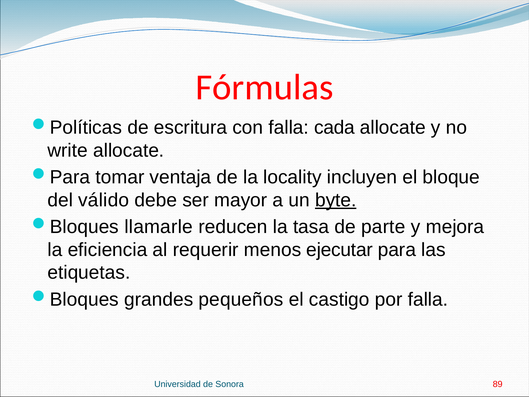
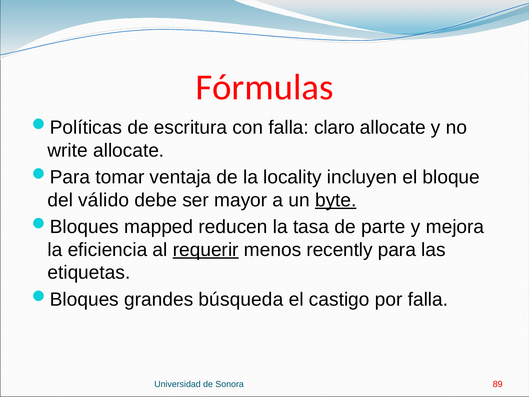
cada: cada -> claro
llamarle: llamarle -> mapped
requerir underline: none -> present
ejecutar: ejecutar -> recently
pequeños: pequeños -> búsqueda
